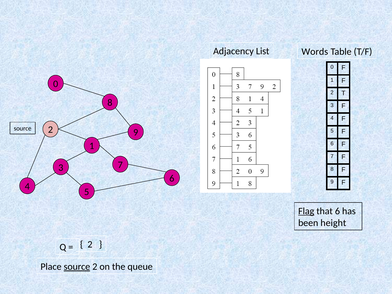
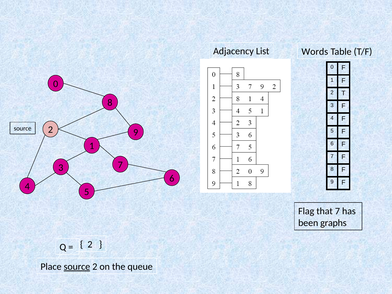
Flag underline: present -> none
that 6: 6 -> 7
height: height -> graphs
